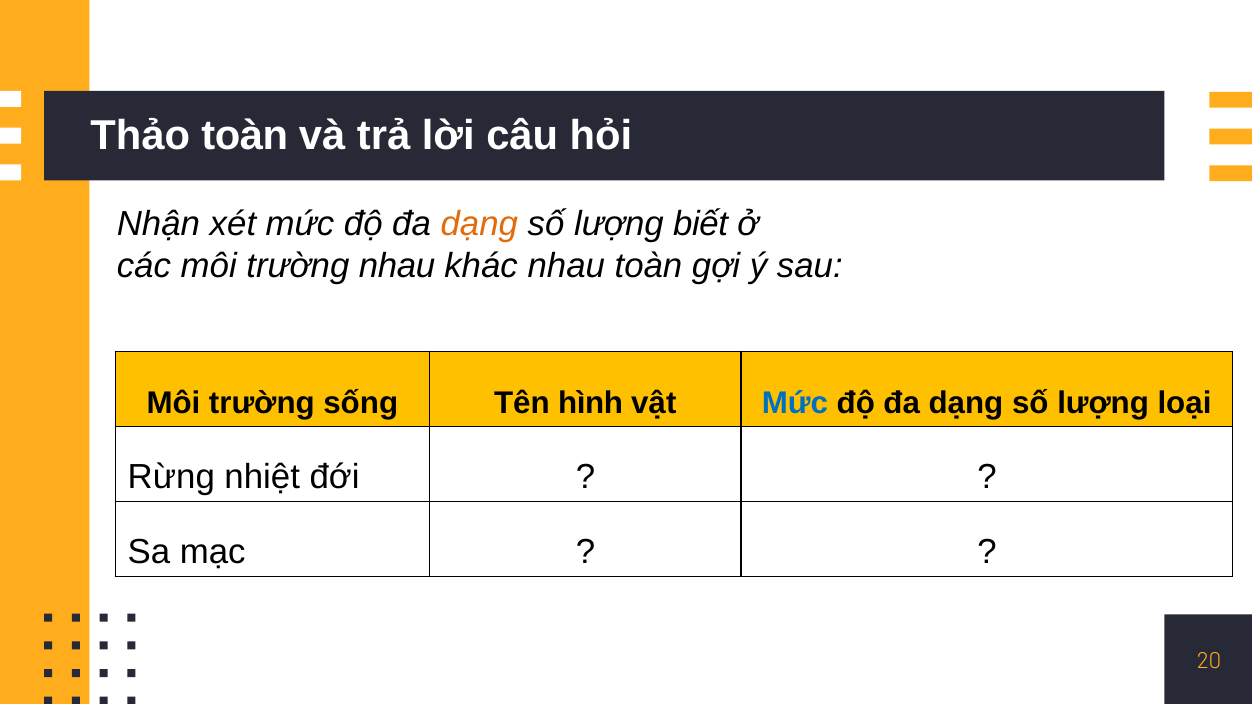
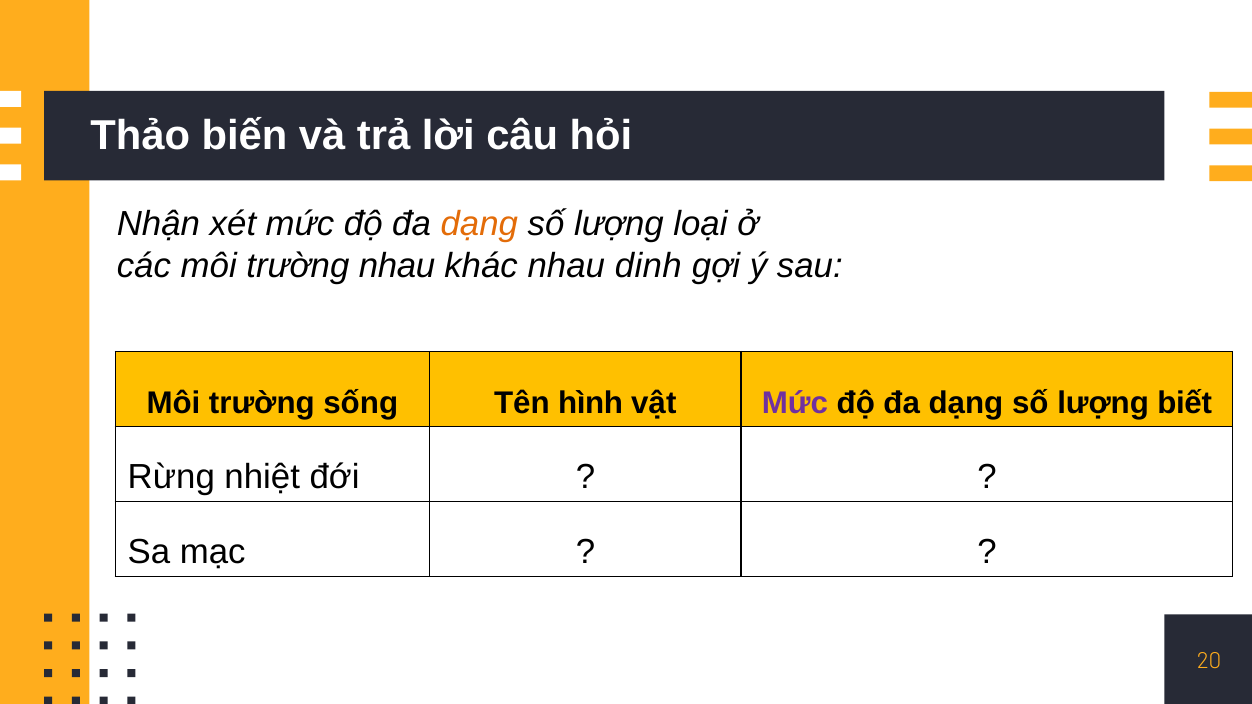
Thảo toàn: toàn -> biến
biết: biết -> loại
nhau toàn: toàn -> dinh
Mức at (795, 403) colour: blue -> purple
loại: loại -> biết
